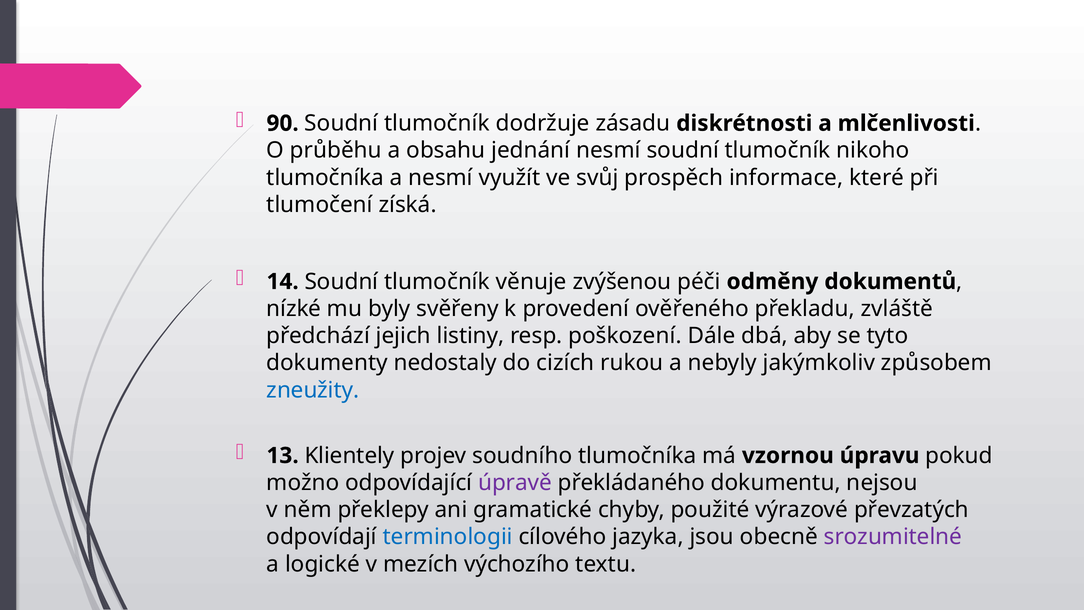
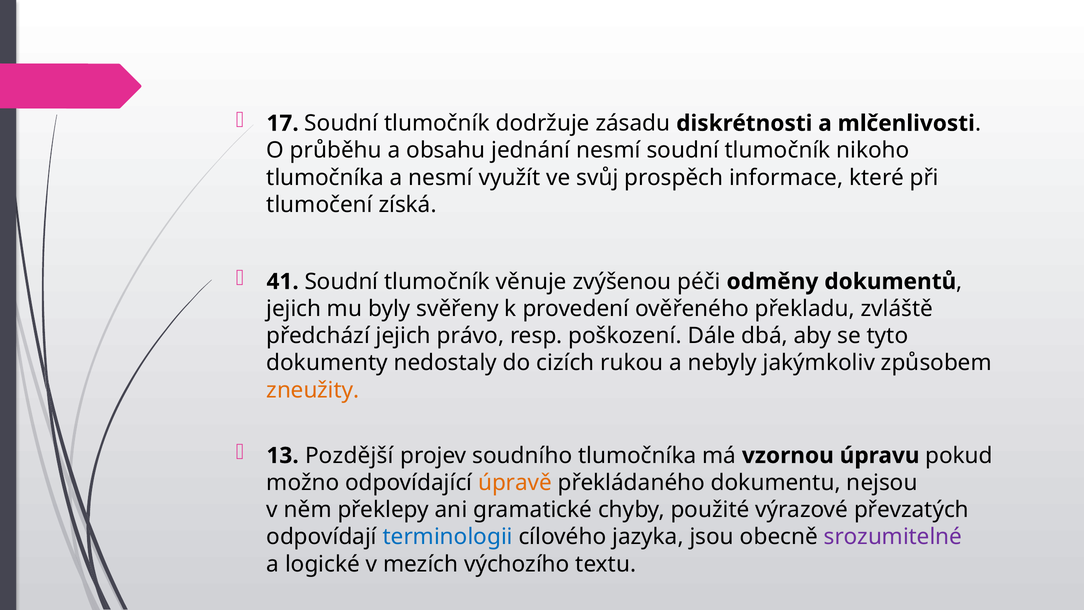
90: 90 -> 17
14: 14 -> 41
nízké at (294, 309): nízké -> jejich
listiny: listiny -> právo
zneužity colour: blue -> orange
Klientely: Klientely -> Pozdější
úpravě colour: purple -> orange
